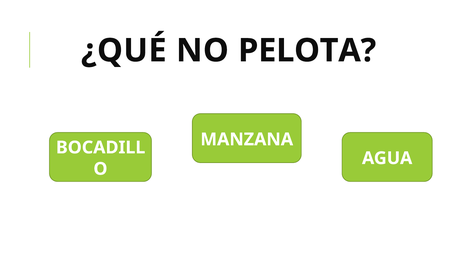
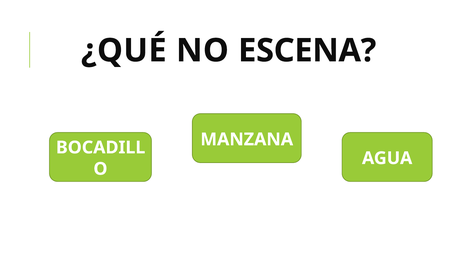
PELOTA: PELOTA -> ESCENA
